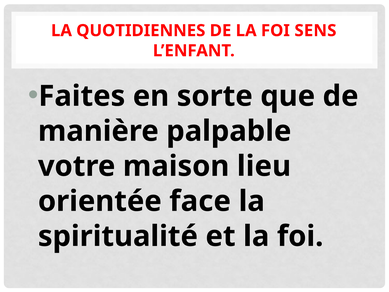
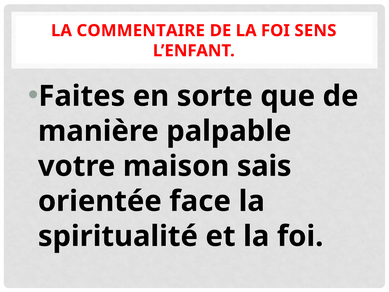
QUOTIDIENNES: QUOTIDIENNES -> COMMENTAIRE
lieu: lieu -> sais
